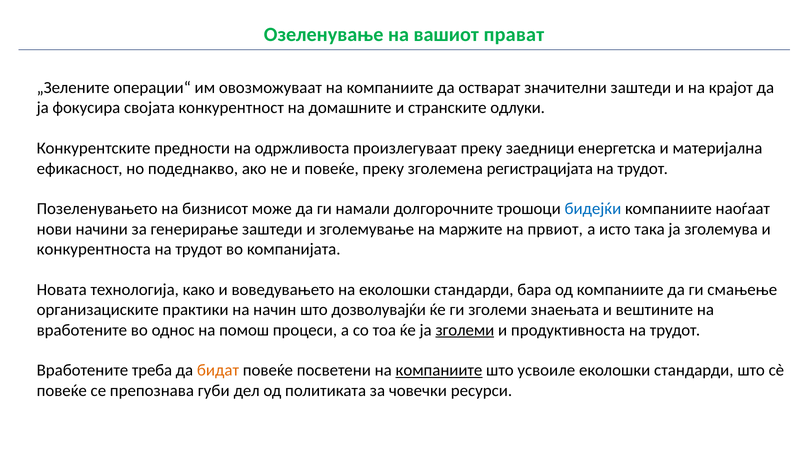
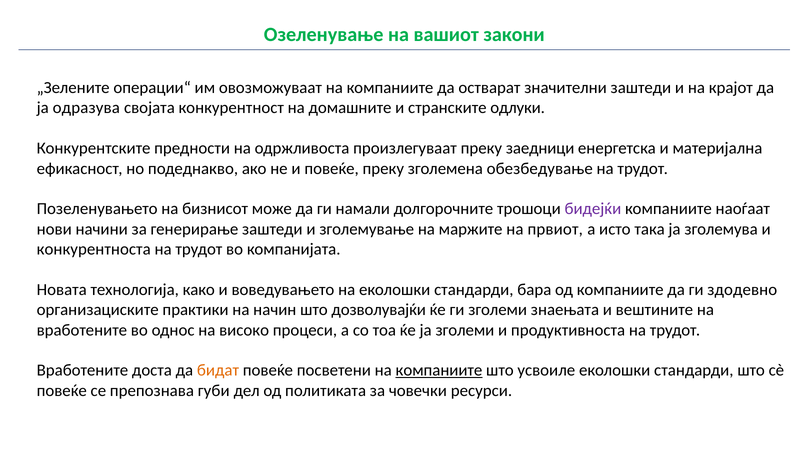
прават: прават -> закони
фокусира: фокусира -> одразува
регистрацијата: регистрацијата -> обезбедување
бидејќи colour: blue -> purple
смањење: смањење -> здодевно
помош: помош -> високо
зголеми at (465, 330) underline: present -> none
треба: треба -> доста
